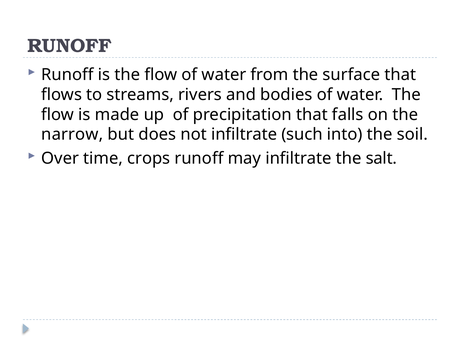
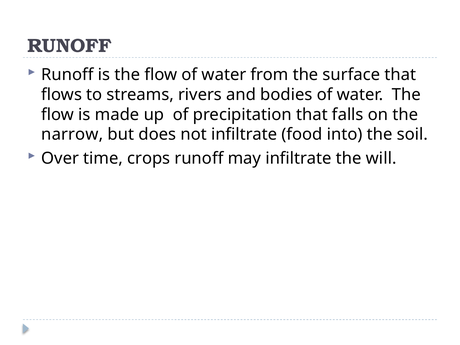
such: such -> food
salt: salt -> will
